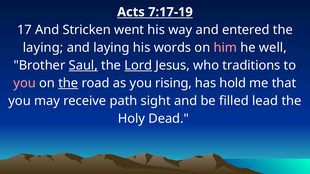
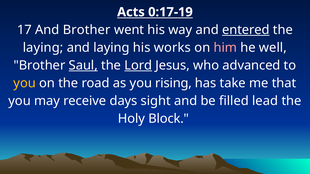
7:17-19: 7:17-19 -> 0:17-19
And Stricken: Stricken -> Brother
entered underline: none -> present
words: words -> works
traditions: traditions -> advanced
you at (25, 83) colour: pink -> yellow
the at (68, 83) underline: present -> none
hold: hold -> take
path: path -> days
Dead: Dead -> Block
